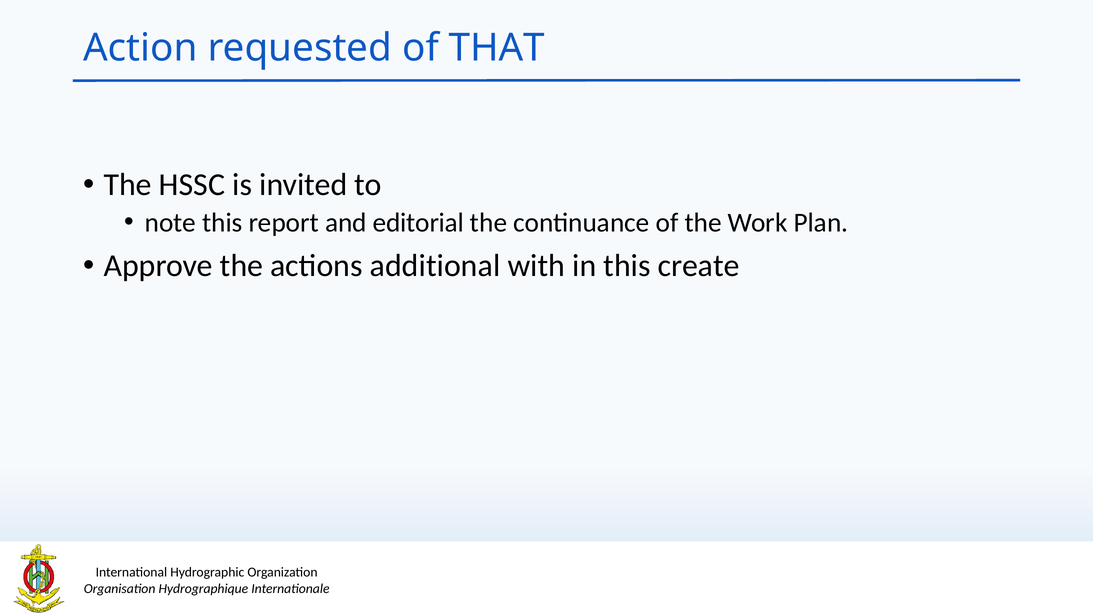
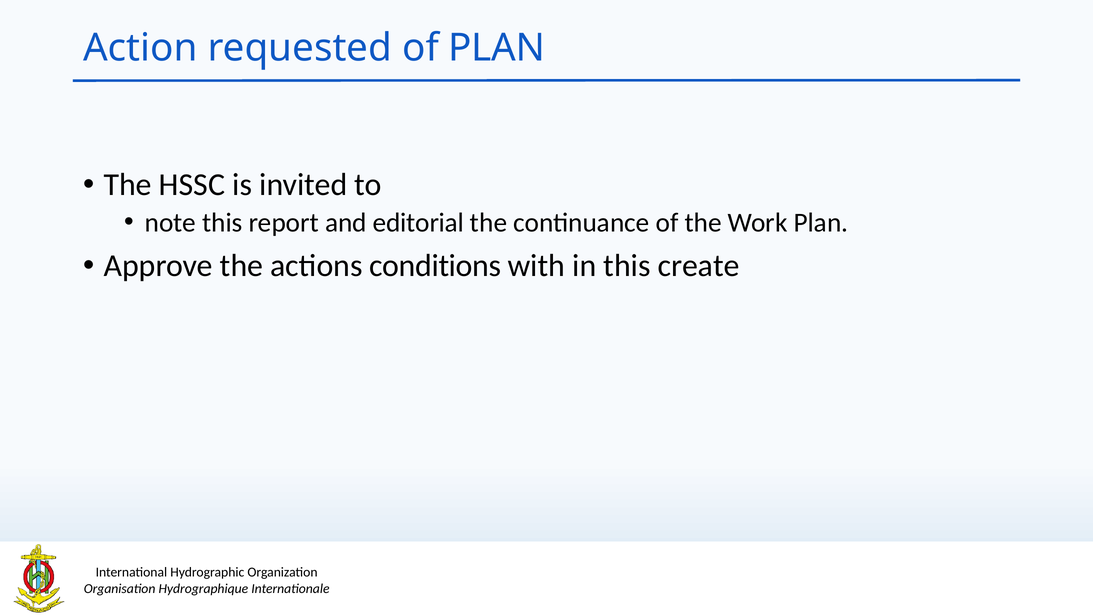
of THAT: THAT -> PLAN
additional: additional -> conditions
